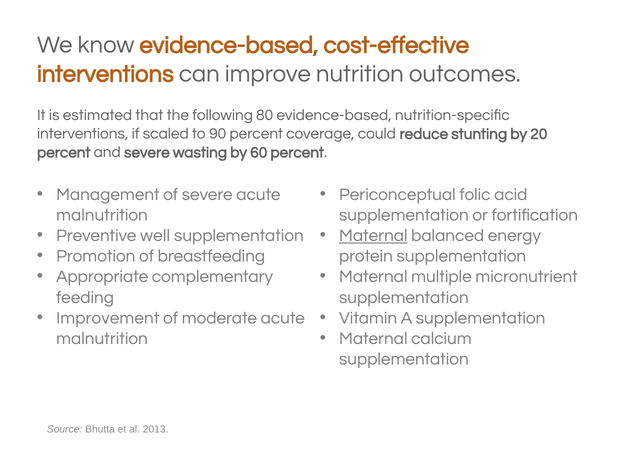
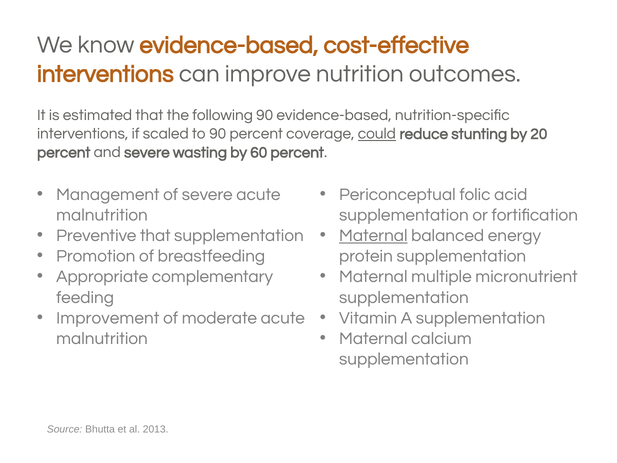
following 80: 80 -> 90
could underline: none -> present
Preventive well: well -> that
